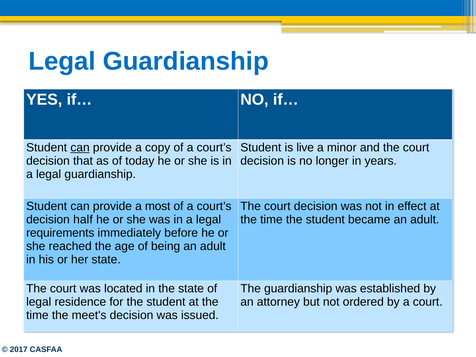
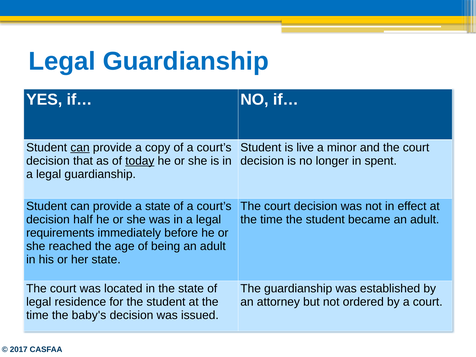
today underline: none -> present
years: years -> spent
a most: most -> state
meet's: meet's -> baby's
